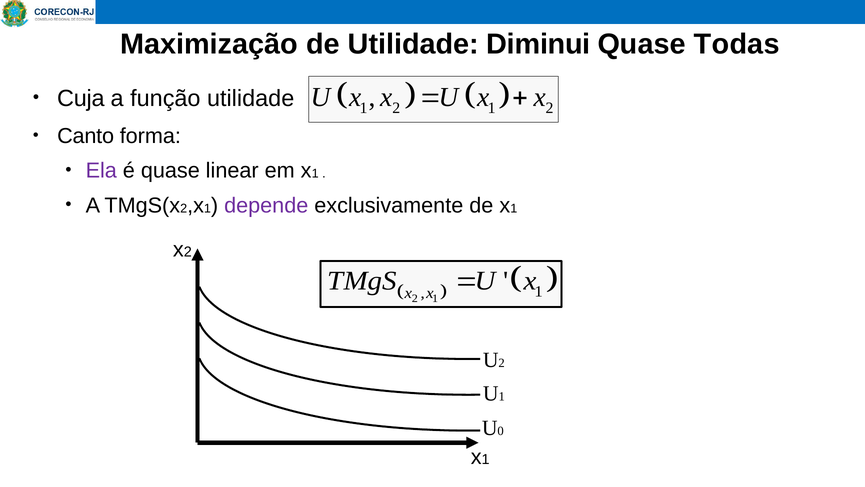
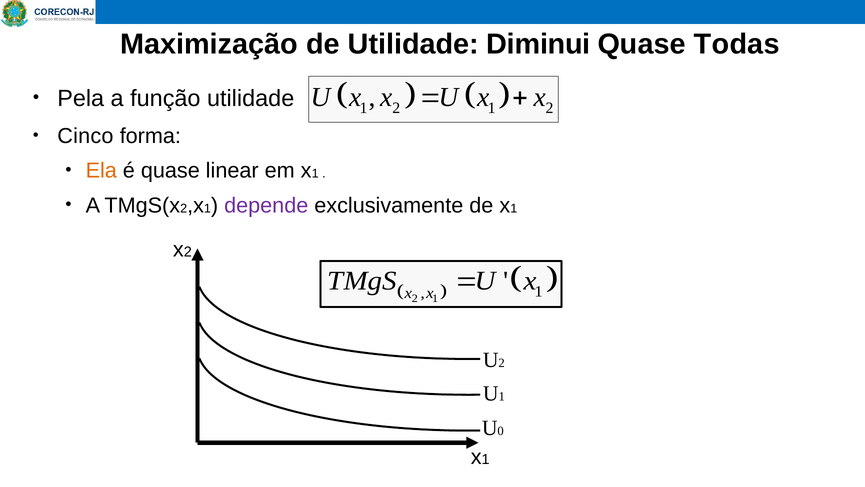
Cuja: Cuja -> Pela
Canto: Canto -> Cinco
Ela colour: purple -> orange
